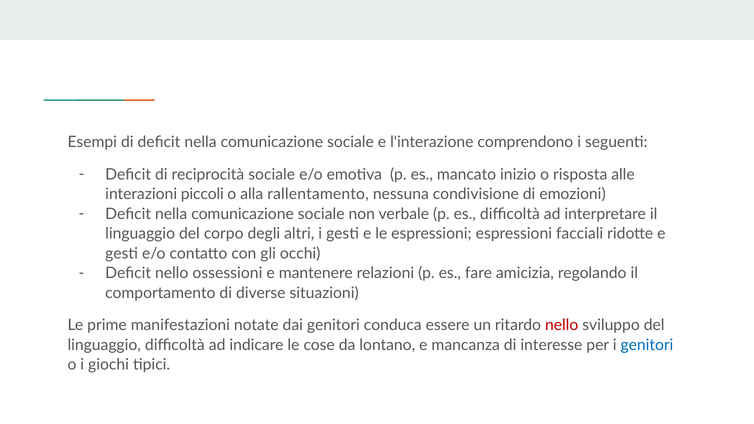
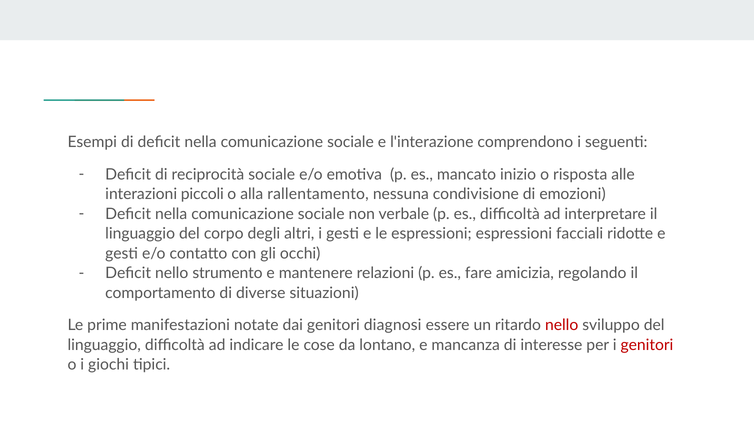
ossessioni: ossessioni -> strumento
conduca: conduca -> diagnosi
genitori at (647, 345) colour: blue -> red
